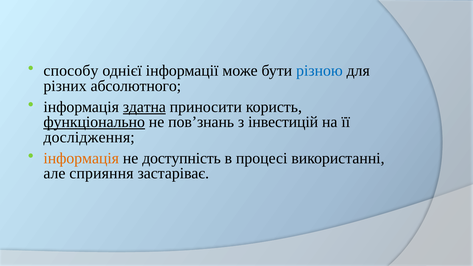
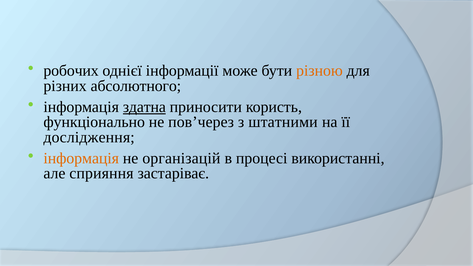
способу: способу -> робочих
різною colour: blue -> orange
функціонально underline: present -> none
пов’знань: пов’знань -> пов’через
інвестицій: інвестицій -> штатними
доступність: доступність -> організацій
